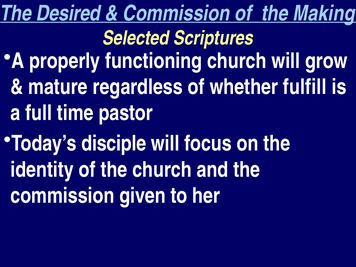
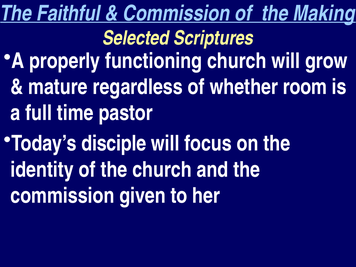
Desired: Desired -> Faithful
fulfill: fulfill -> room
